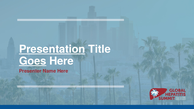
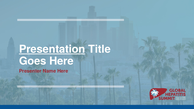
Goes underline: present -> none
